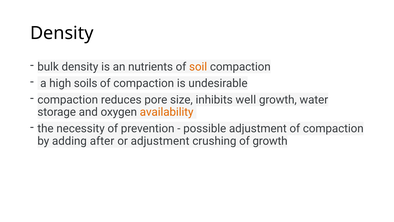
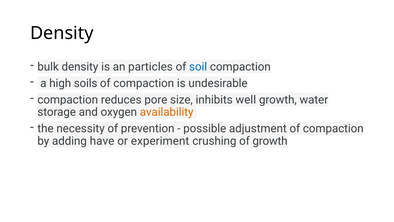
nutrients: nutrients -> particles
soil colour: orange -> blue
after: after -> have
or adjustment: adjustment -> experiment
